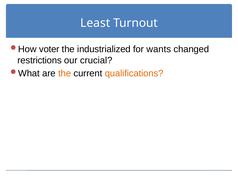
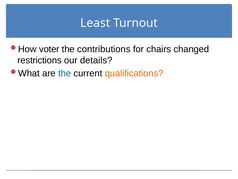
industrialized: industrialized -> contributions
wants: wants -> chairs
crucial: crucial -> details
the at (65, 73) colour: orange -> blue
